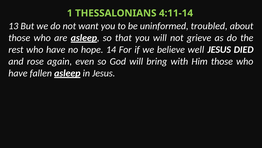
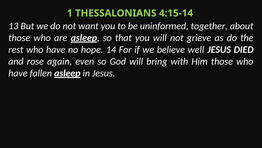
4:11-14: 4:11-14 -> 4:15-14
troubled: troubled -> together
